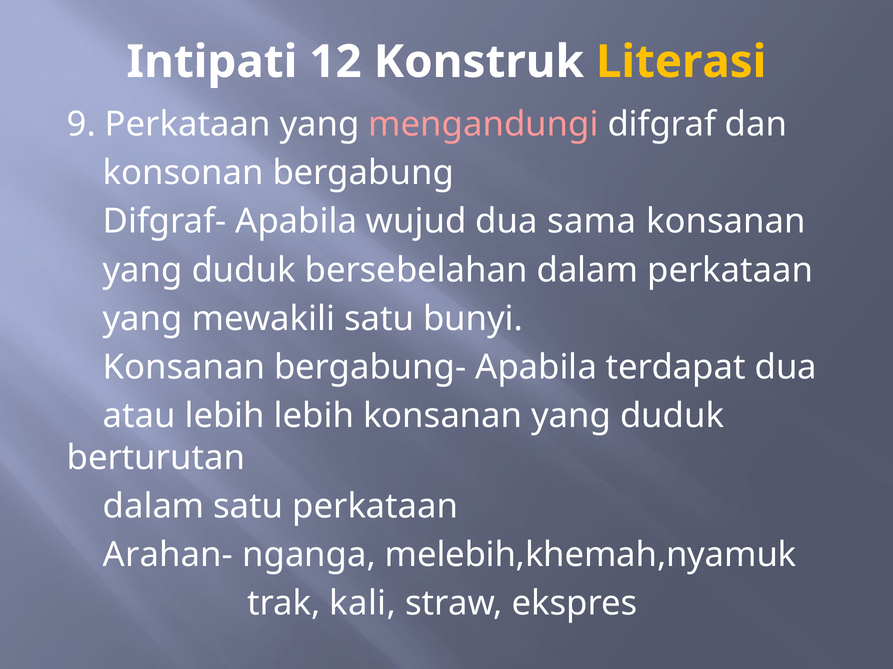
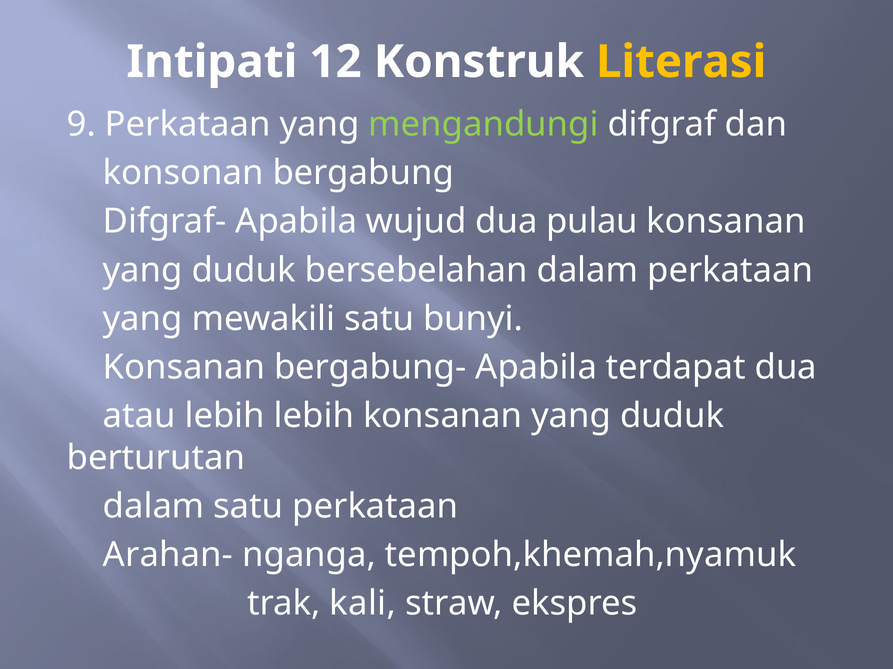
mengandungi colour: pink -> light green
sama: sama -> pulau
melebih,khemah,nyamuk: melebih,khemah,nyamuk -> tempoh,khemah,nyamuk
